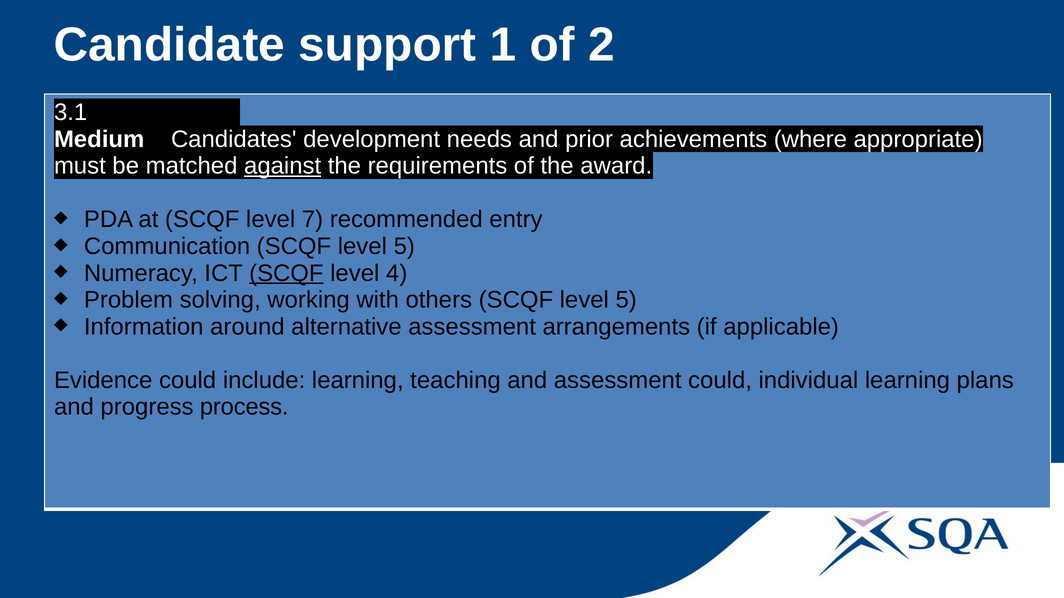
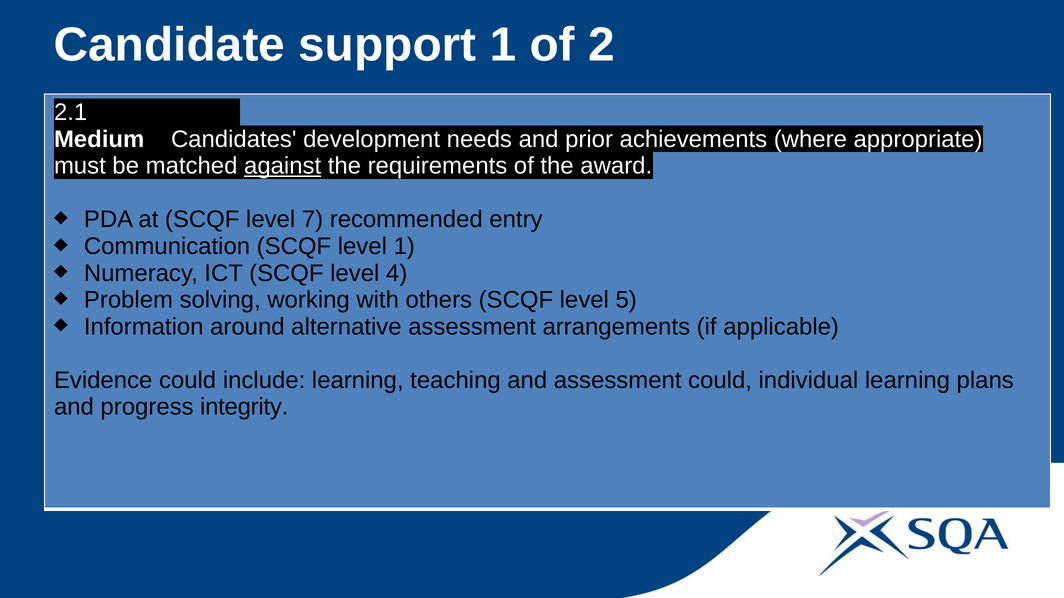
3.1: 3.1 -> 2.1
Communication SCQF level 5: 5 -> 1
SCQF at (286, 273) underline: present -> none
process: process -> integrity
